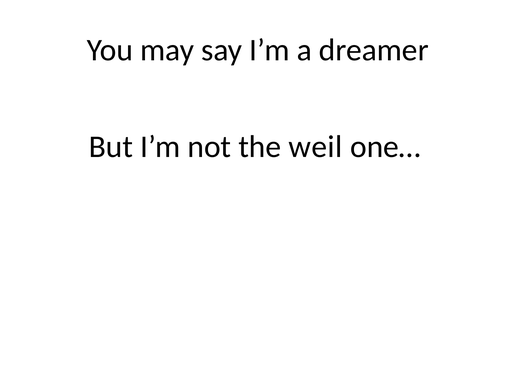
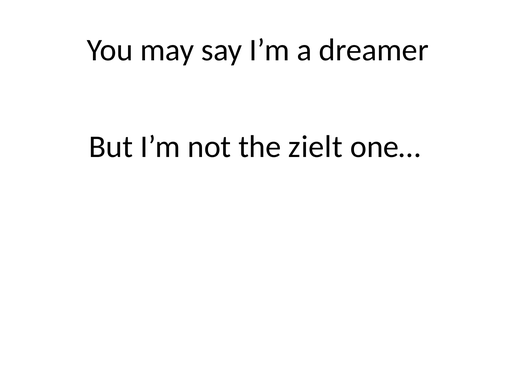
weil: weil -> zielt
